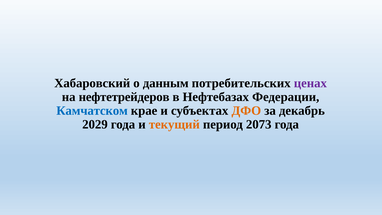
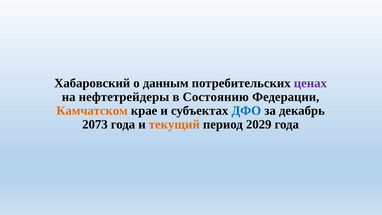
нефтетрейдеров: нефтетрейдеров -> нефтетрейдеры
Нефтебазах: Нефтебазах -> Состоянию
Камчатском colour: blue -> orange
ДФО colour: orange -> blue
2029: 2029 -> 2073
2073: 2073 -> 2029
